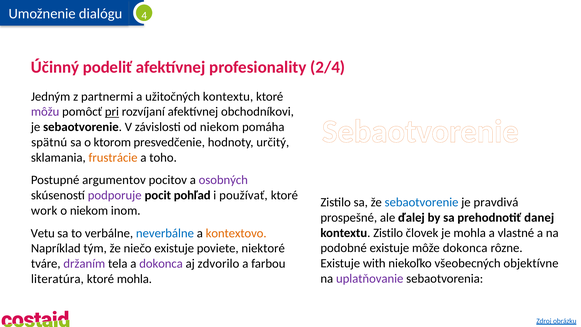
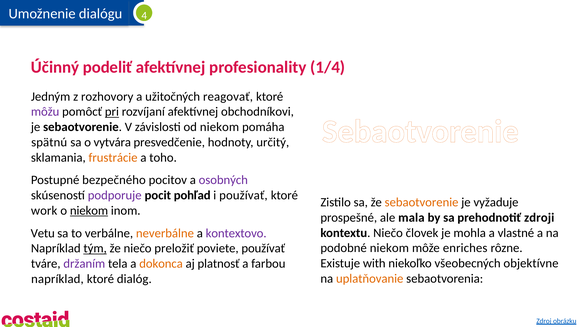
2/4: 2/4 -> 1/4
partnermi: partnermi -> rozhovory
užitočných kontextu: kontextu -> reagovať
ktorom: ktorom -> vytvára
argumentov: argumentov -> bezpečného
sebaotvorenie at (422, 202) colour: blue -> orange
pravdivá: pravdivá -> vyžaduje
niekom at (89, 211) underline: none -> present
ďalej: ďalej -> mala
danej: danej -> zdroji
kontextu Zistilo: Zistilo -> Niečo
neverbálne colour: blue -> orange
kontextovo colour: orange -> purple
podobné existuje: existuje -> niekom
môže dokonca: dokonca -> enriches
tým underline: none -> present
niečo existuje: existuje -> preložiť
poviete niektoré: niektoré -> používať
dokonca at (161, 264) colour: purple -> orange
zdvorilo: zdvorilo -> platnosť
uplatňovanie colour: purple -> orange
literatúra at (57, 279): literatúra -> napríklad
ktoré mohla: mohla -> dialóg
